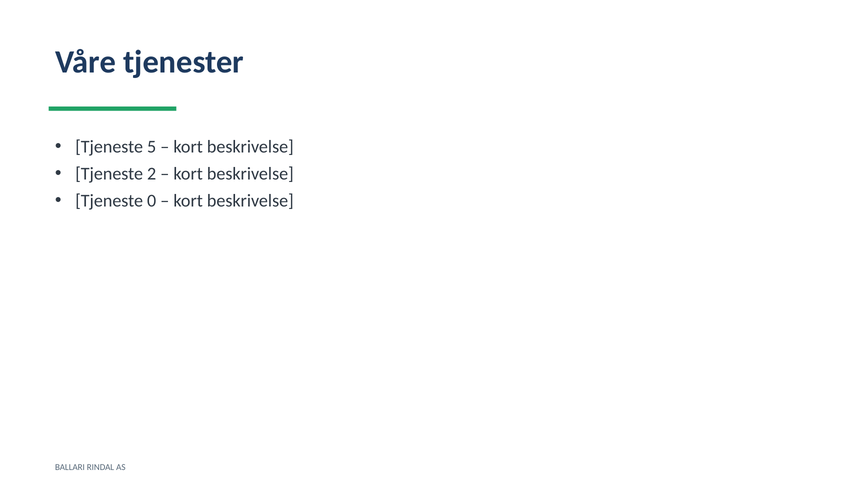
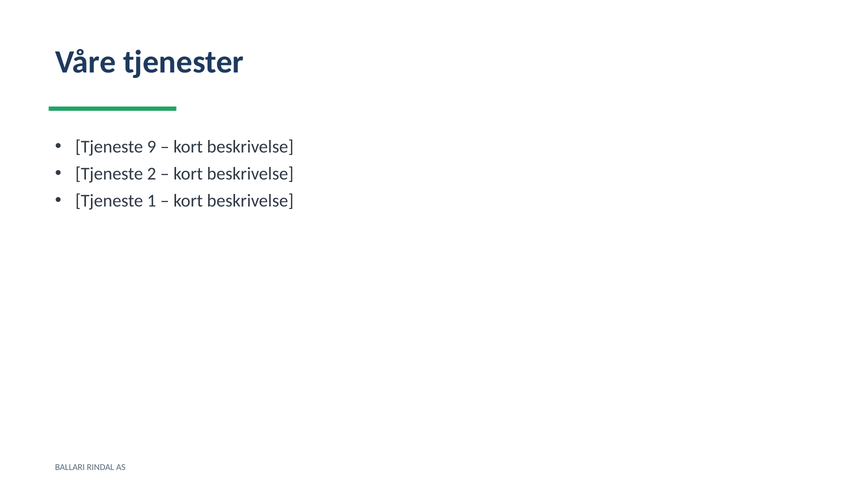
5: 5 -> 9
0: 0 -> 1
